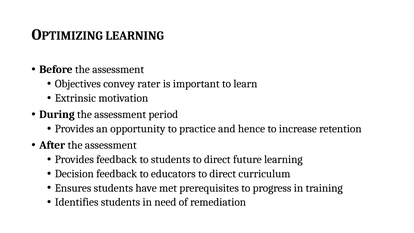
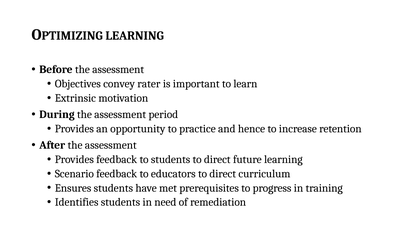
Decision: Decision -> Scenario
